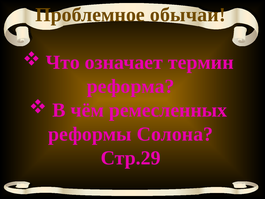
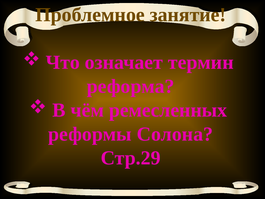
обычаи: обычаи -> занятие
